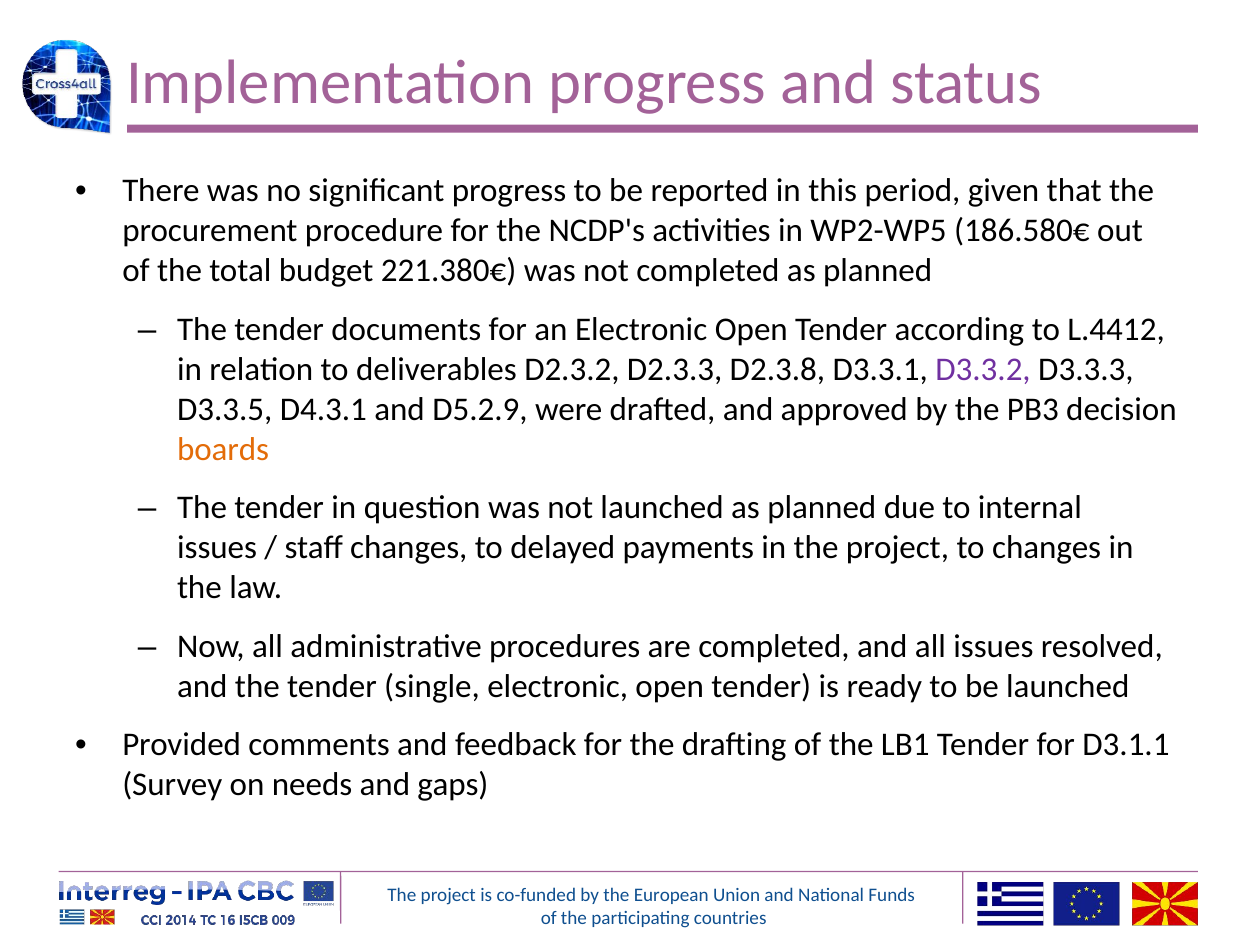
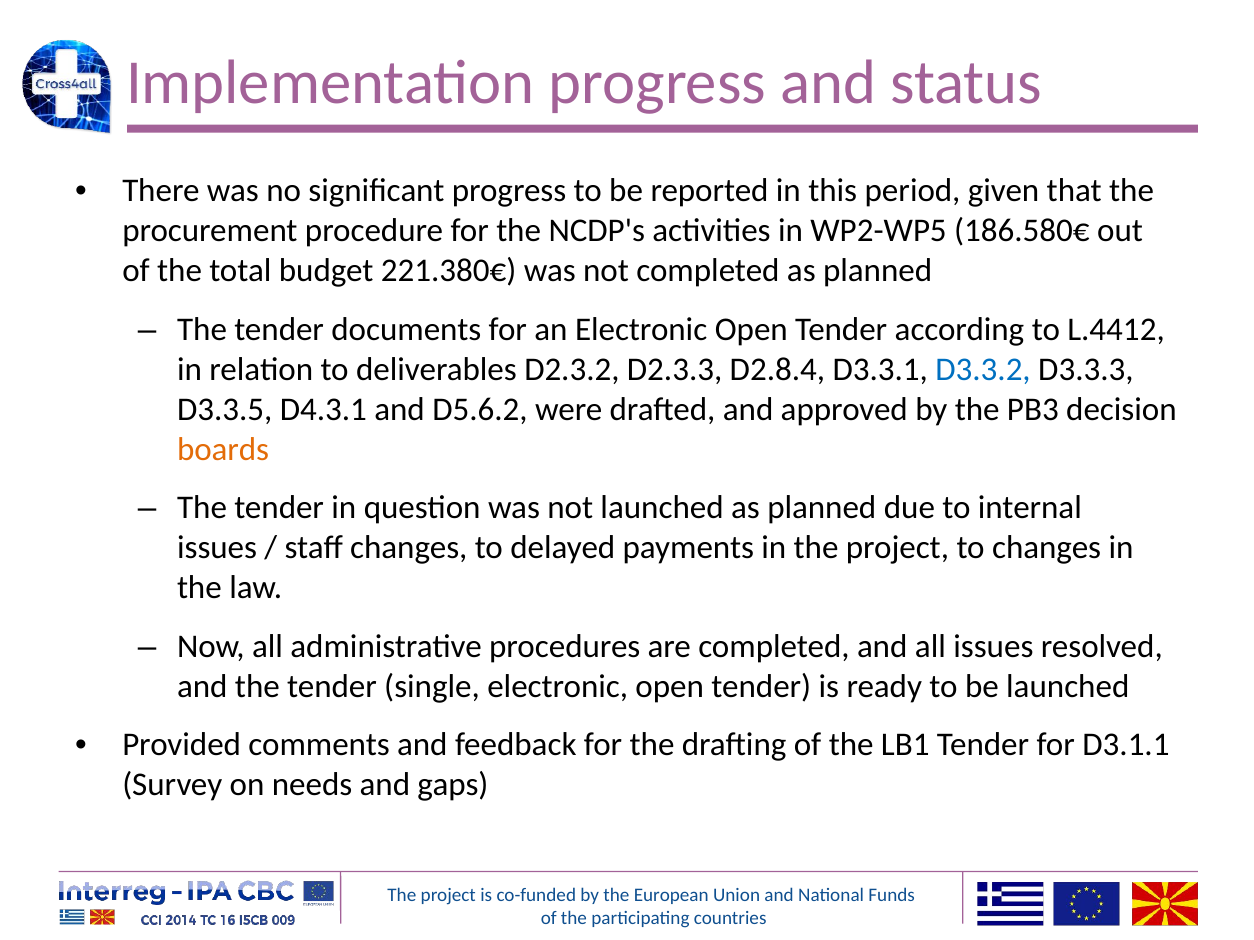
D2.3.8: D2.3.8 -> D2.8.4
D3.3.2 colour: purple -> blue
D5.2.9: D5.2.9 -> D5.6.2
